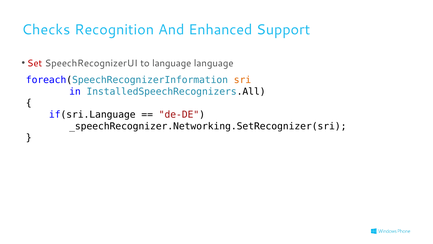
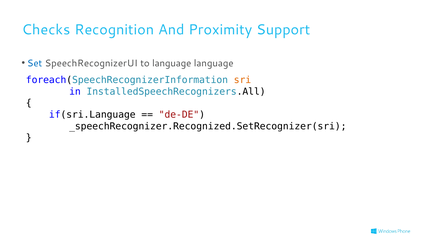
Enhanced: Enhanced -> Proximity
Set colour: red -> blue
_speechRecognizer.Networking.SetRecognizer(sri: _speechRecognizer.Networking.SetRecognizer(sri -> _speechRecognizer.Recognized.SetRecognizer(sri
